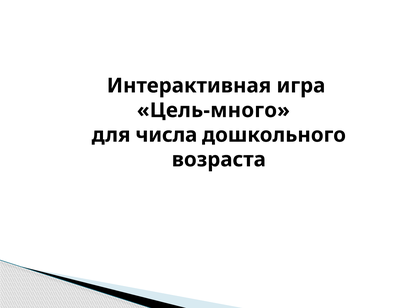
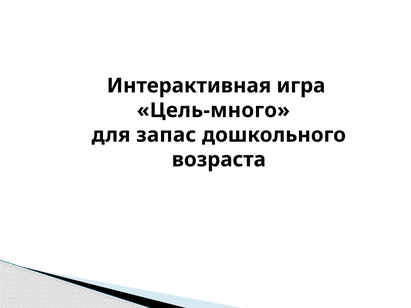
числа: числа -> запас
